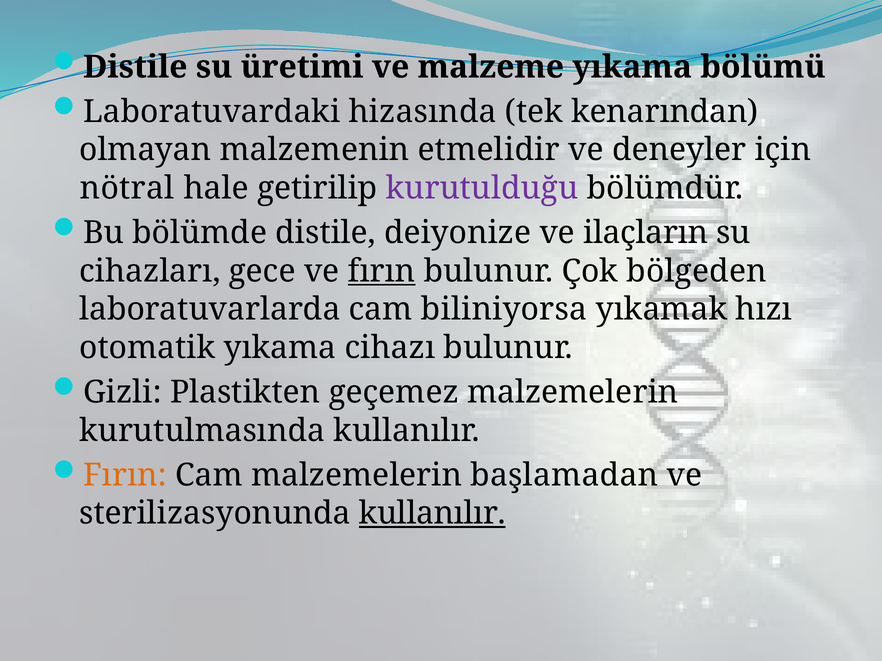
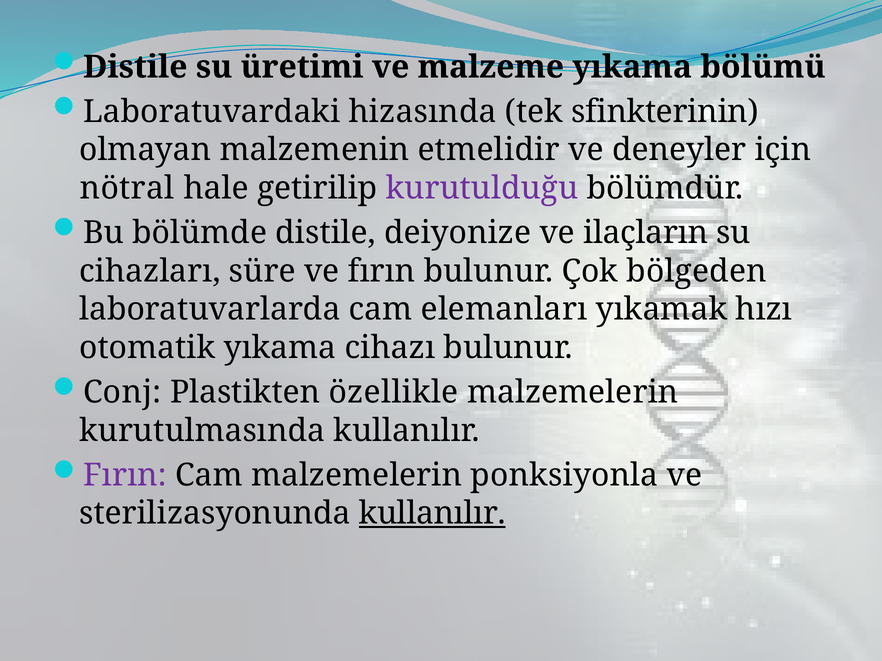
kenarından: kenarından -> sfinkterinin
gece: gece -> süre
fırın at (382, 271) underline: present -> none
biliniyorsa: biliniyorsa -> elemanları
Gizli: Gizli -> Conj
geçemez: geçemez -> özellikle
Fırın at (125, 476) colour: orange -> purple
başlamadan: başlamadan -> ponksiyonla
